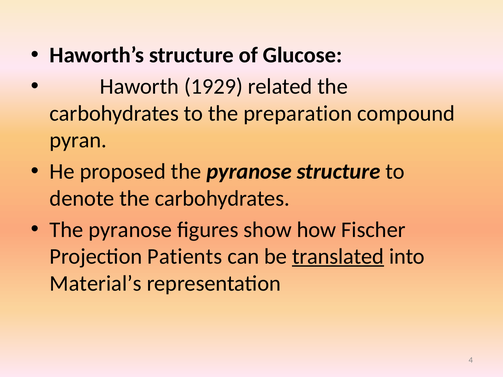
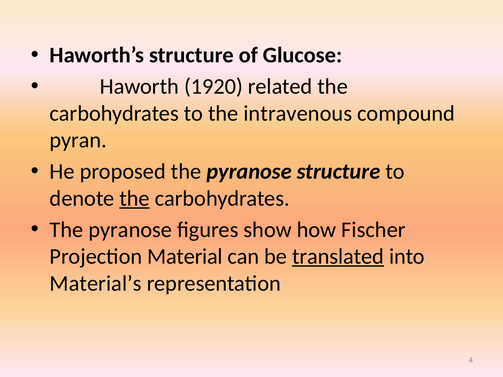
1929: 1929 -> 1920
preparation: preparation -> intravenous
the at (135, 198) underline: none -> present
Patients: Patients -> Material
